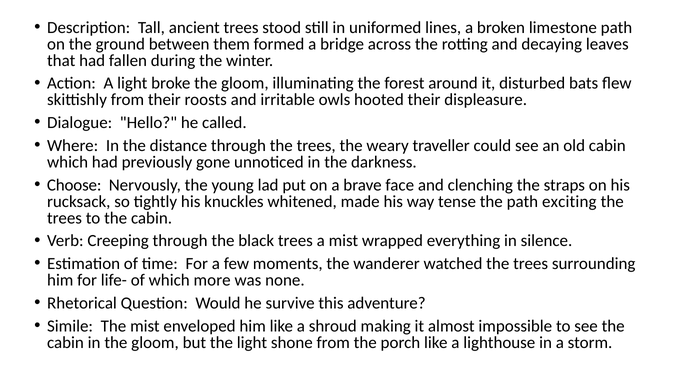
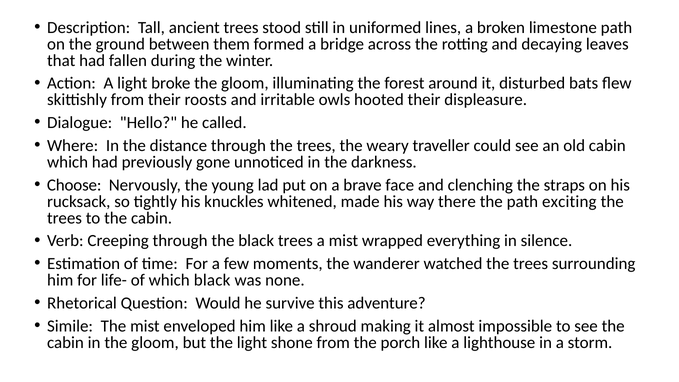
tense: tense -> there
which more: more -> black
